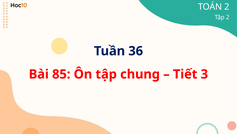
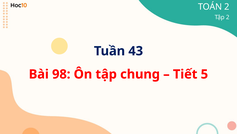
36: 36 -> 43
85: 85 -> 98
3: 3 -> 5
